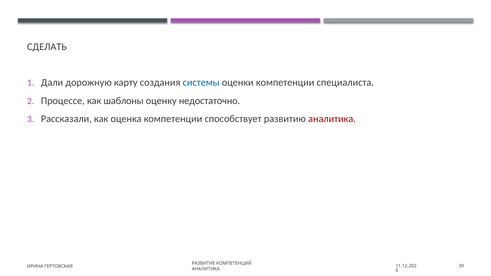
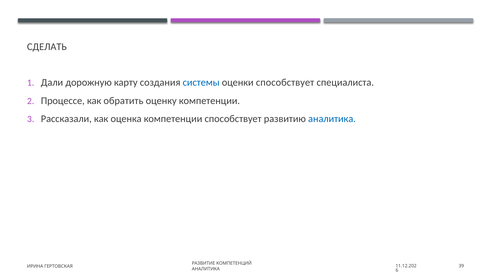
оценки компетенции: компетенции -> способствует
шаблоны: шаблоны -> обратить
оценку недостаточно: недостаточно -> компетенции
аналитика at (332, 119) colour: red -> blue
